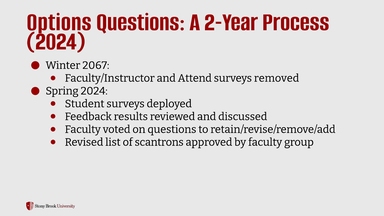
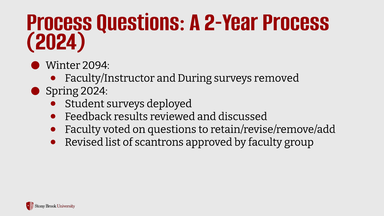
Options at (59, 21): Options -> Process
2067: 2067 -> 2094
Attend: Attend -> During
